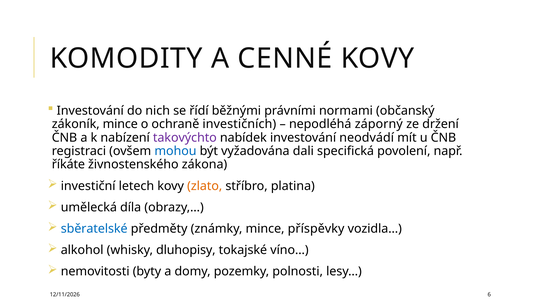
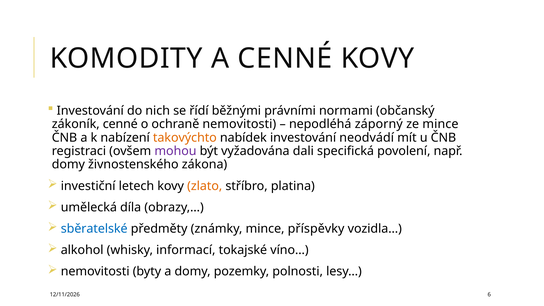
zákoník mince: mince -> cenné
ochraně investičních: investičních -> nemovitosti
ze držení: držení -> mince
takovýchto colour: purple -> orange
mohou colour: blue -> purple
říkáte at (68, 165): říkáte -> domy
dluhopisy: dluhopisy -> informací
